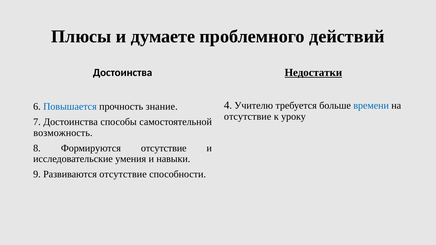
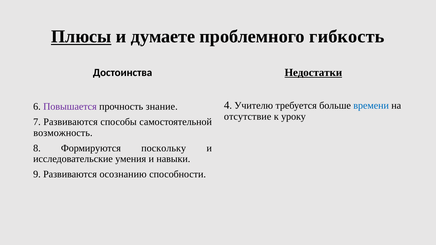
Плюсы underline: none -> present
действий: действий -> гибкость
Повышается colour: blue -> purple
7 Достоинства: Достоинства -> Развиваются
Формируются отсутствие: отсутствие -> поскольку
Развиваются отсутствие: отсутствие -> осознанию
